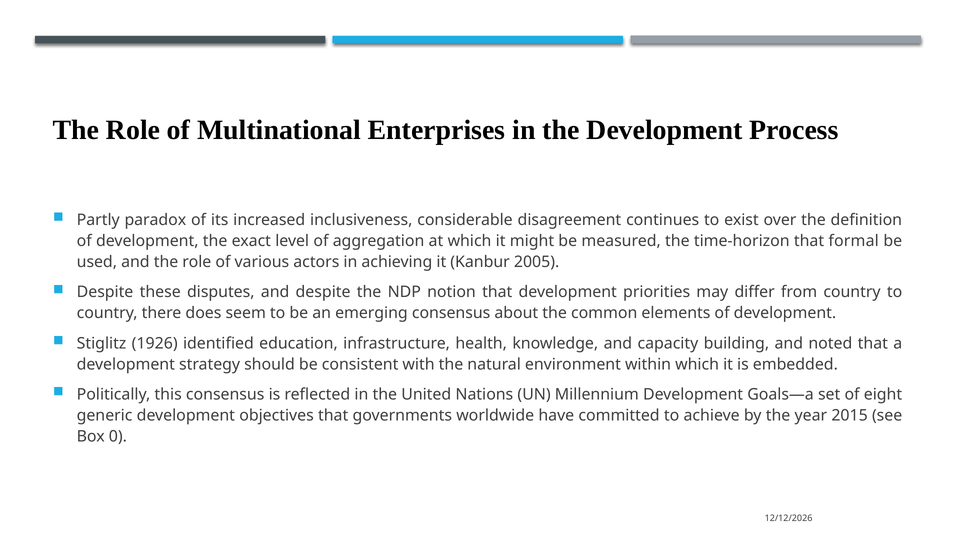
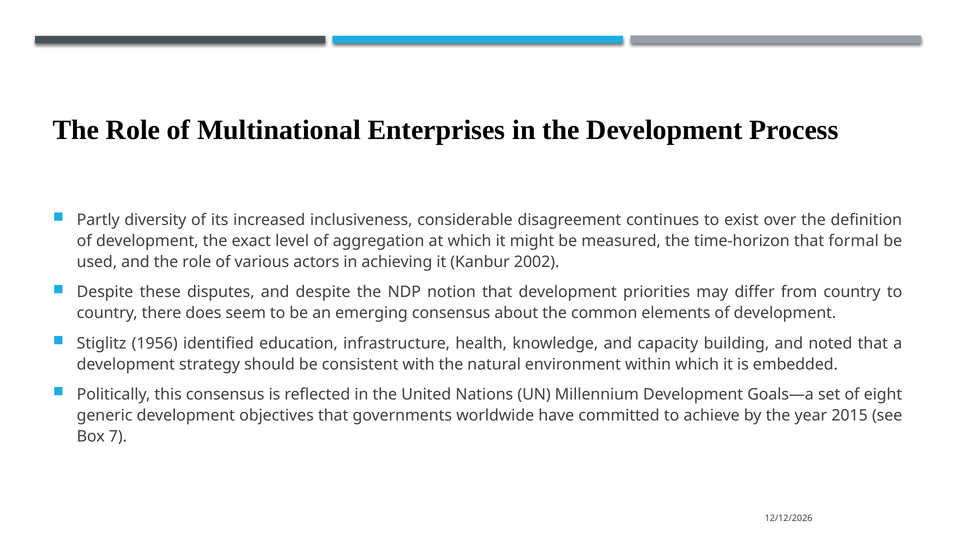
paradox: paradox -> diversity
2005: 2005 -> 2002
1926: 1926 -> 1956
0: 0 -> 7
